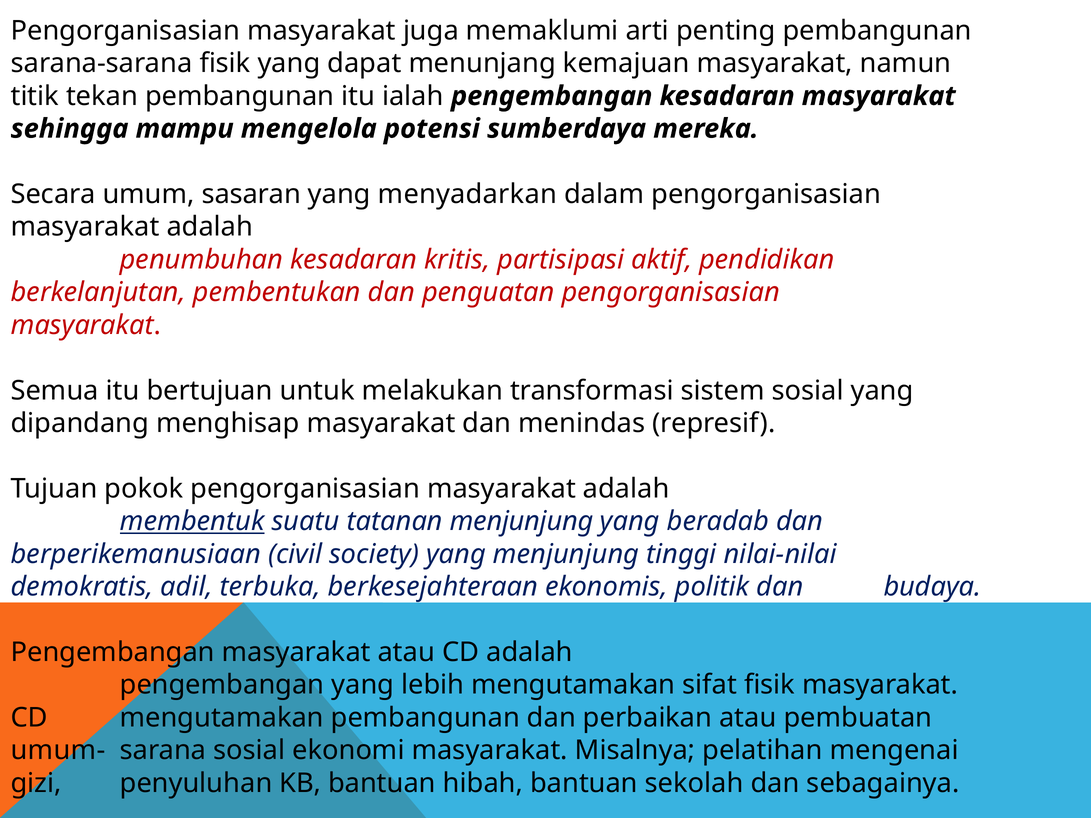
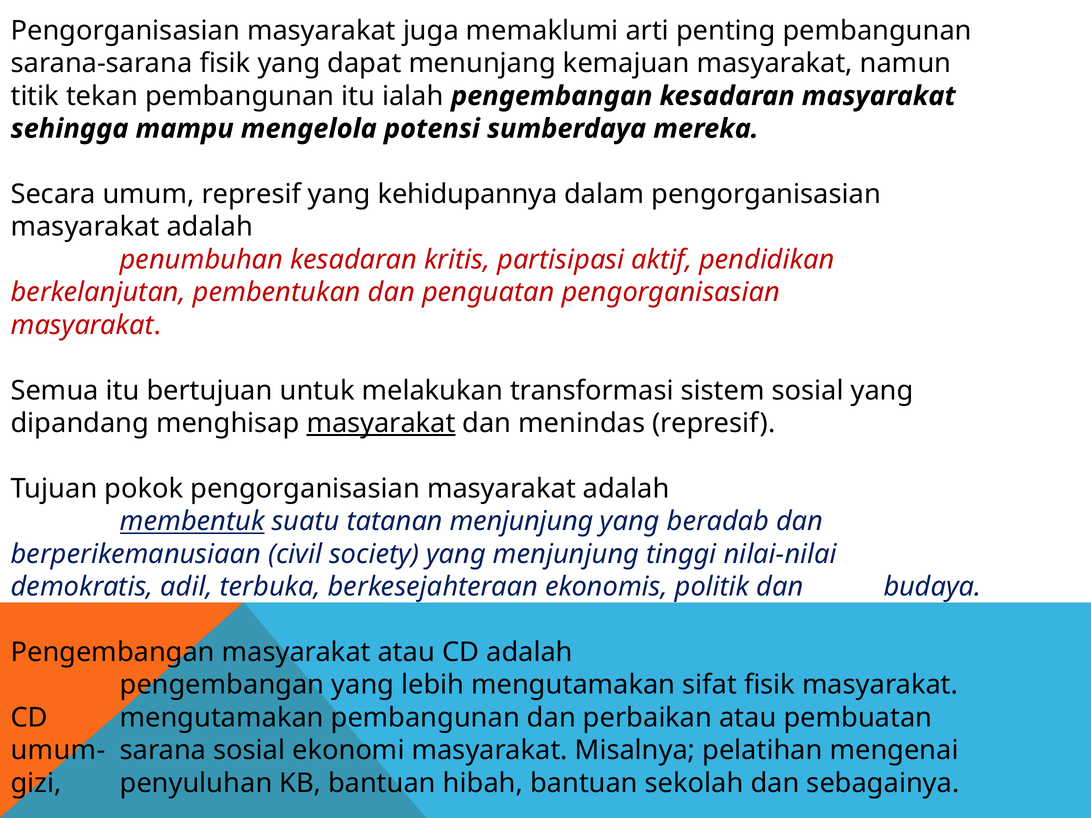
umum sasaran: sasaran -> represif
menyadarkan: menyadarkan -> kehidupannya
masyarakat at (381, 423) underline: none -> present
